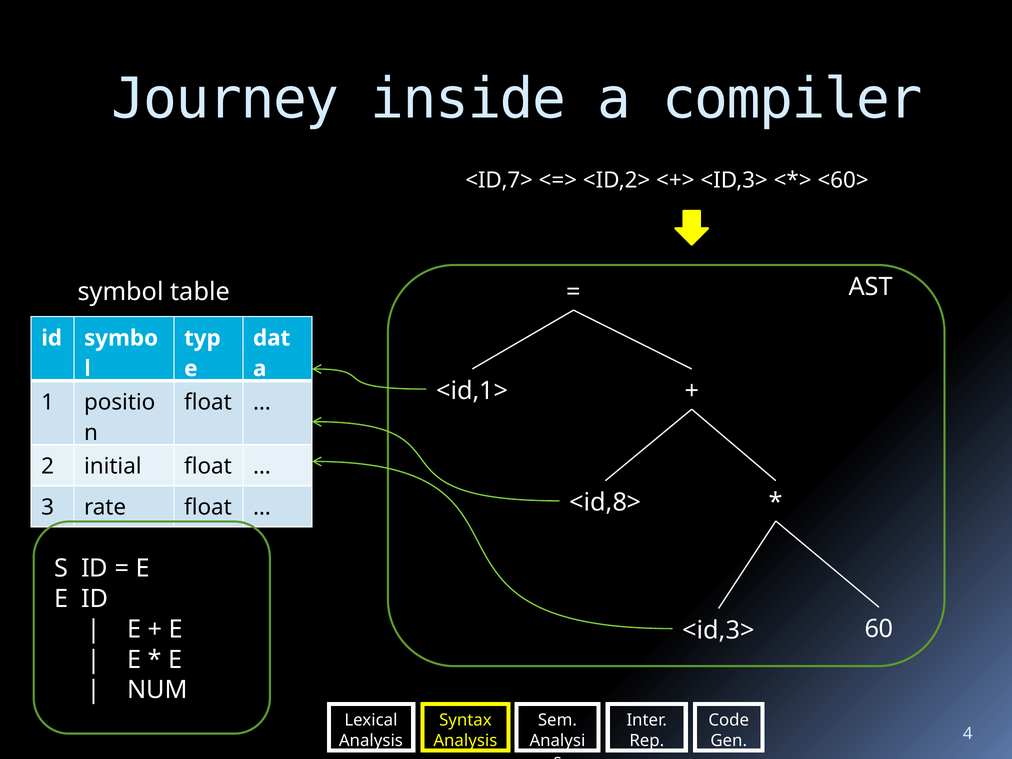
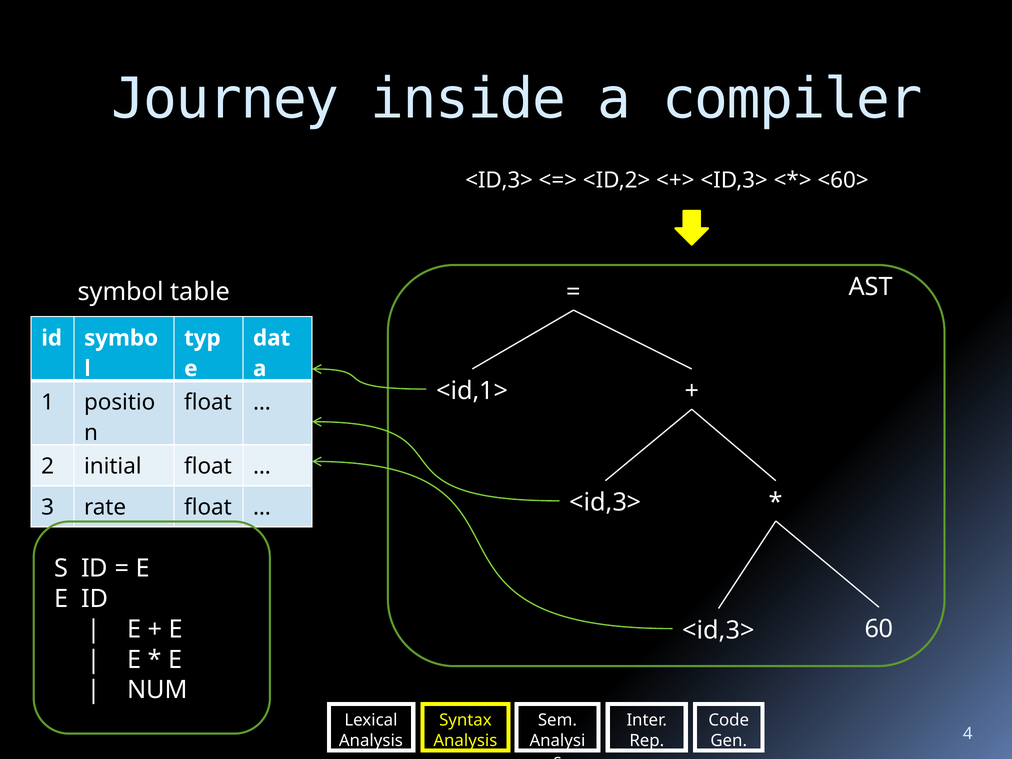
<ID,7> at (499, 180): <ID,7> -> <ID,3>
<id,8> at (605, 503): <id,8> -> <id,3>
